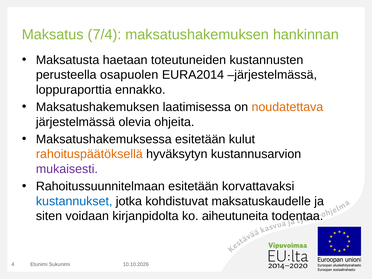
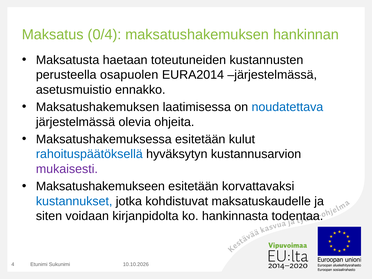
7/4: 7/4 -> 0/4
loppuraporttia: loppuraporttia -> asetusmuistio
noudatettava colour: orange -> blue
rahoituspäätöksellä colour: orange -> blue
Rahoitussuunnitelmaan: Rahoitussuunnitelmaan -> Maksatushakemukseen
aiheutuneita: aiheutuneita -> hankinnasta
